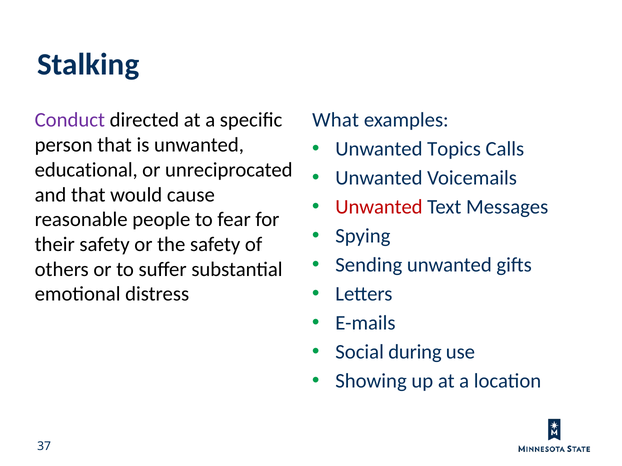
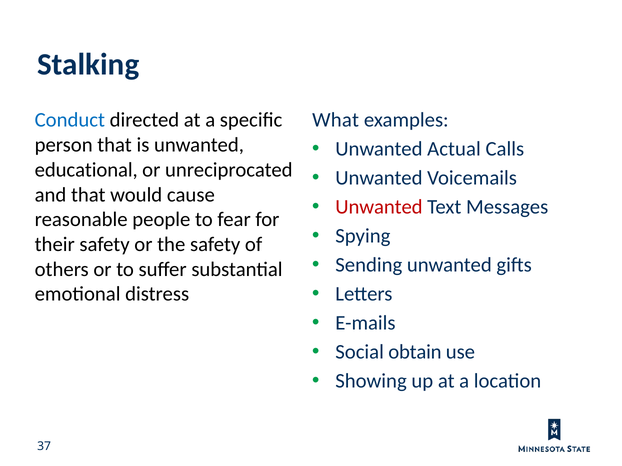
Conduct colour: purple -> blue
Topics: Topics -> Actual
during: during -> obtain
